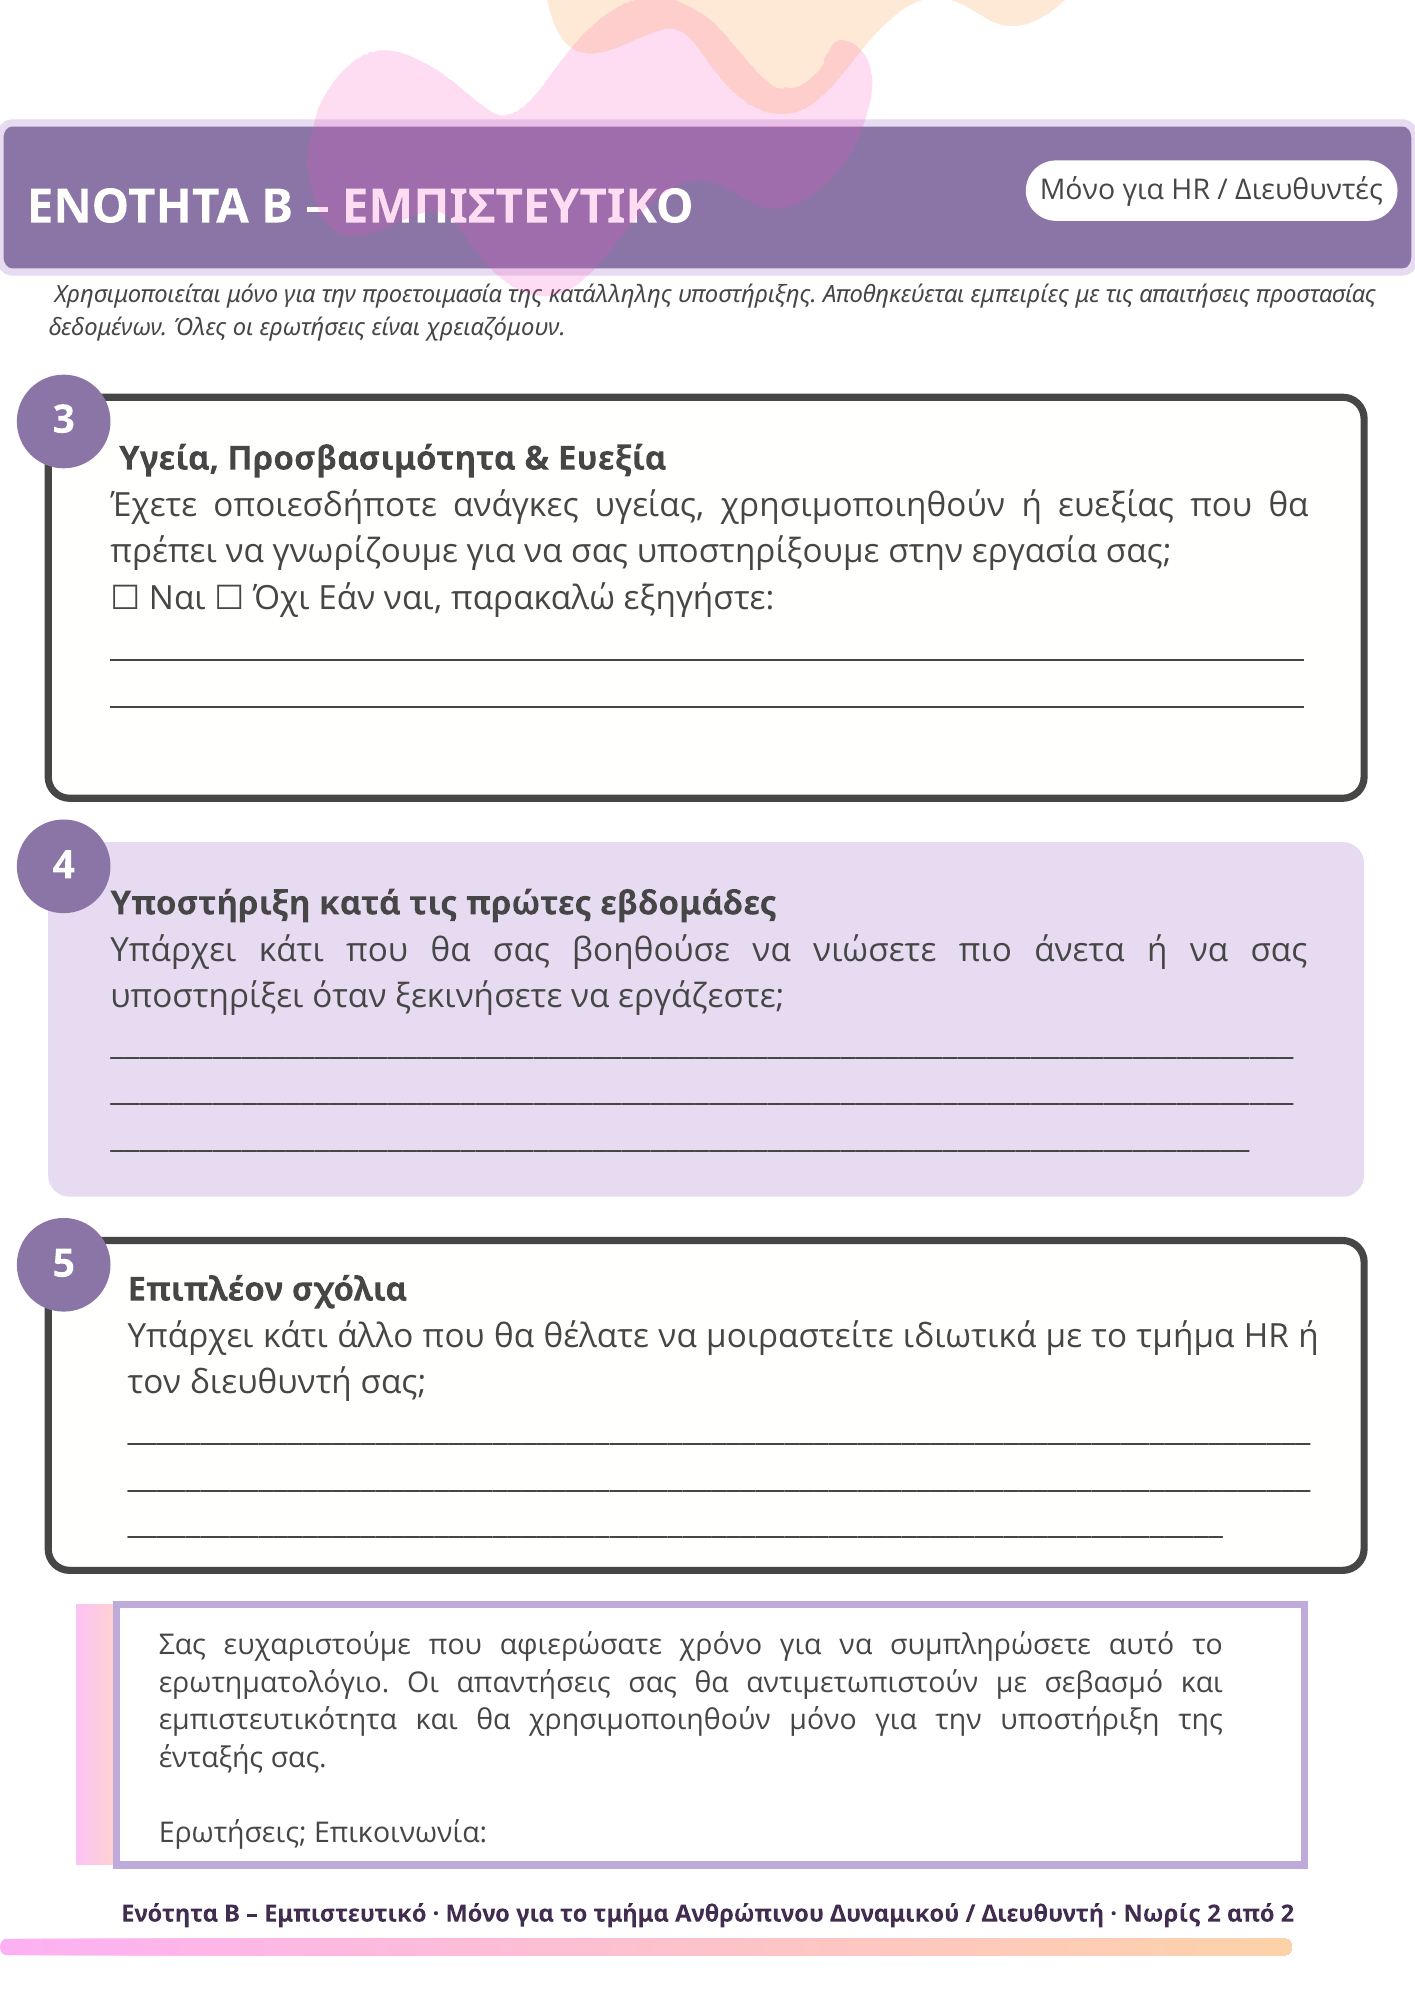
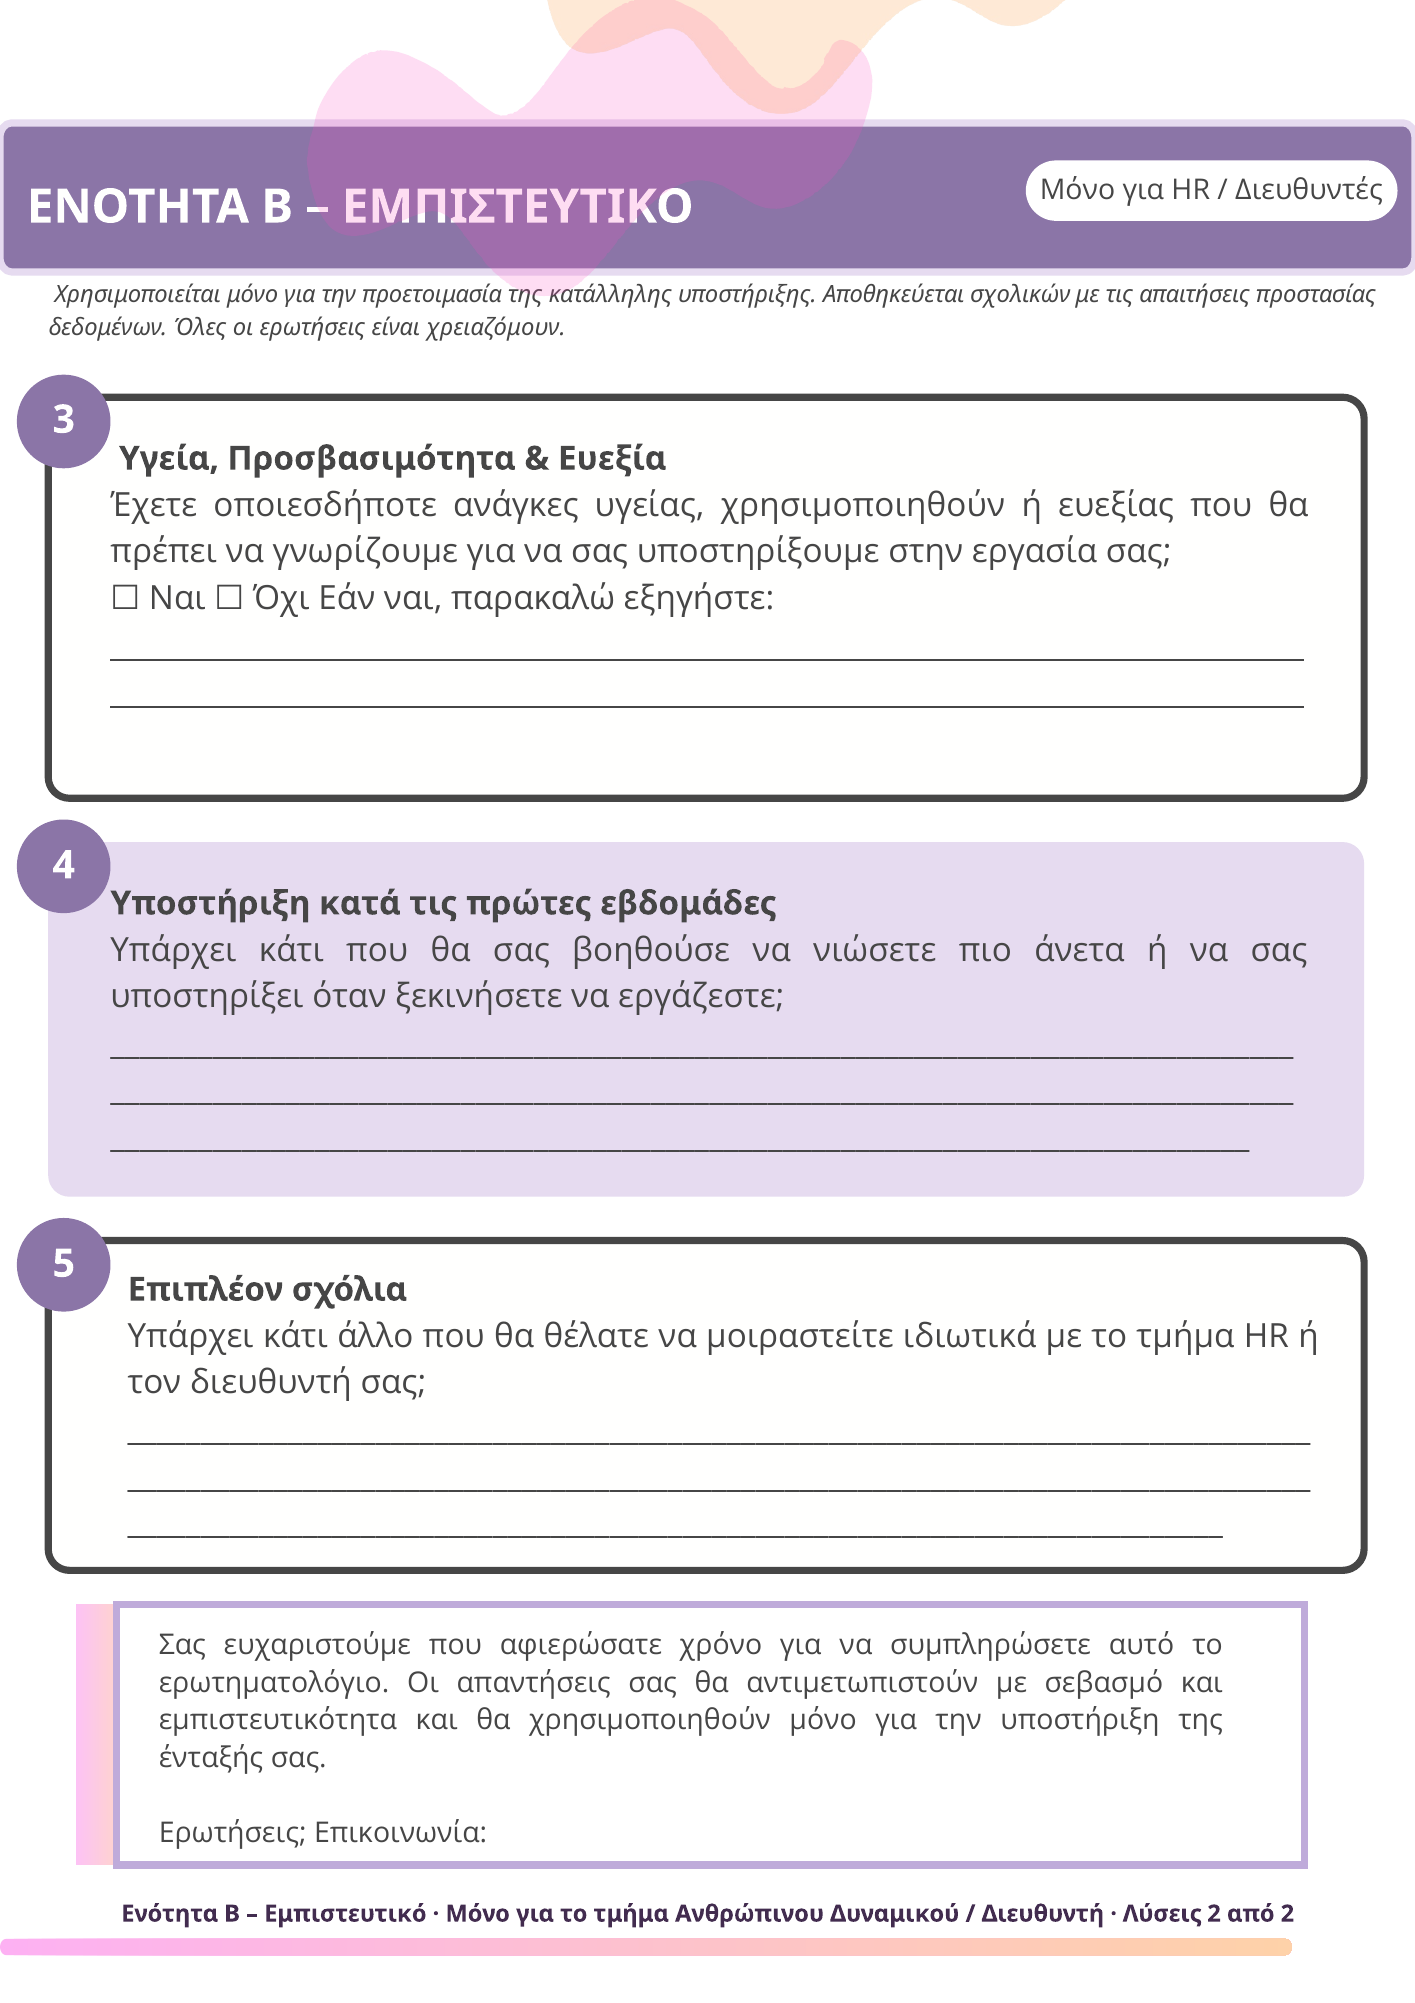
εμπειρίες: εμπειρίες -> σχολικών
Νωρίς: Νωρίς -> Λύσεις
